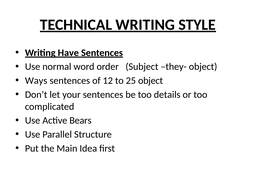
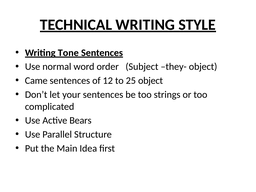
Have: Have -> Tone
Ways: Ways -> Came
details: details -> strings
